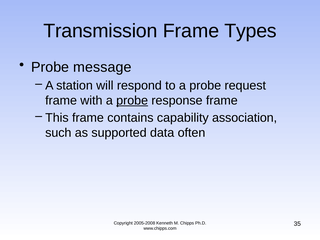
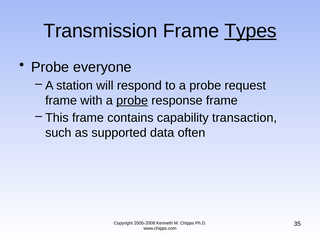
Types underline: none -> present
message: message -> everyone
association: association -> transaction
